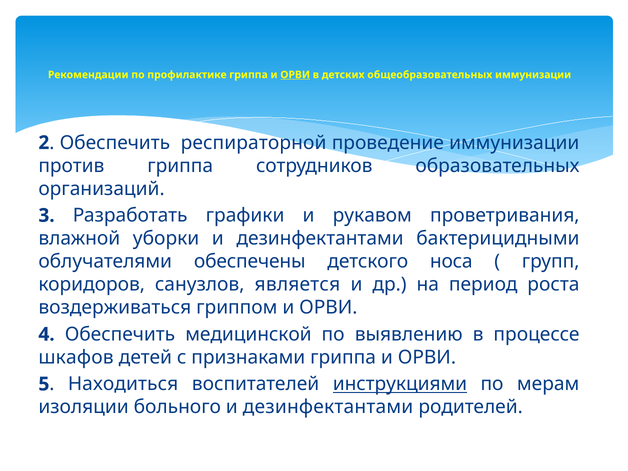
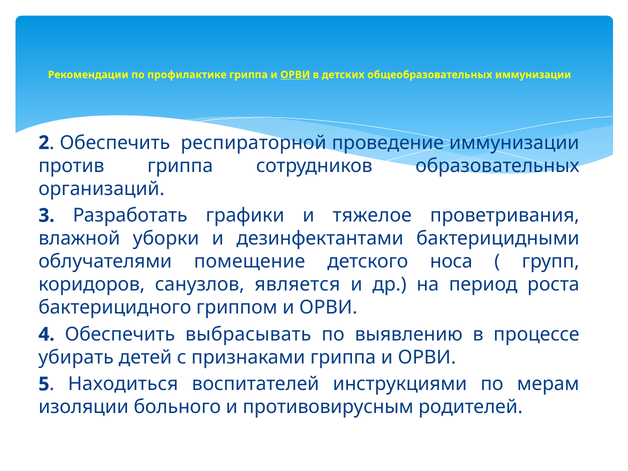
рукавом: рукавом -> тяжелое
обеспечены: обеспечены -> помещение
воздерживаться: воздерживаться -> бактерицидного
медицинской: медицинской -> выбрасывать
шкафов: шкафов -> убирать
инструкциями underline: present -> none
больного и дезинфектантами: дезинфектантами -> противовирусным
